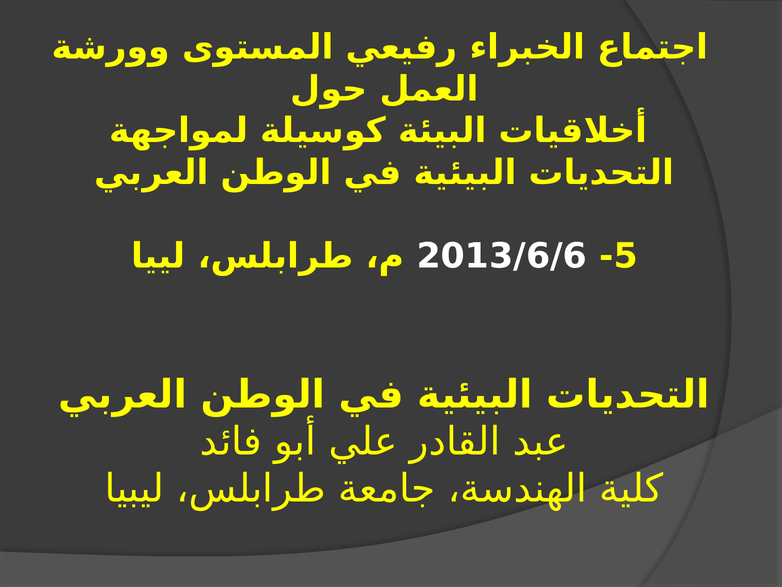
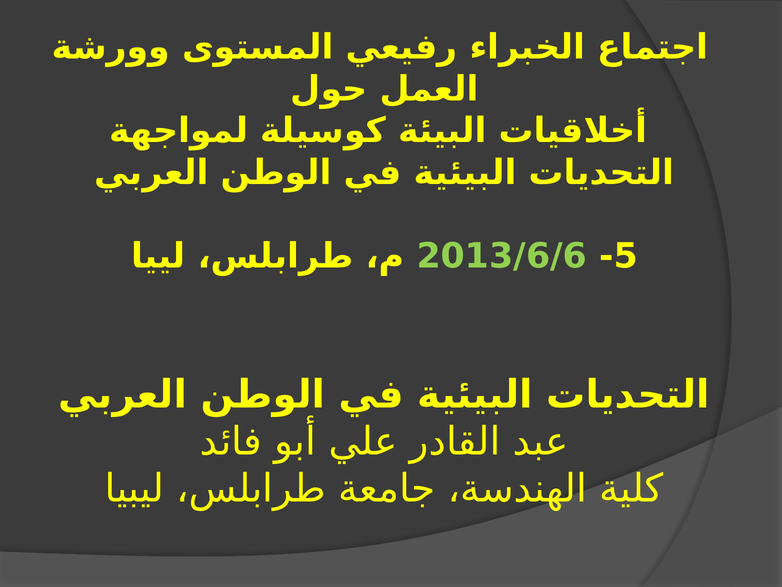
2013/6/6 colour: white -> light green
